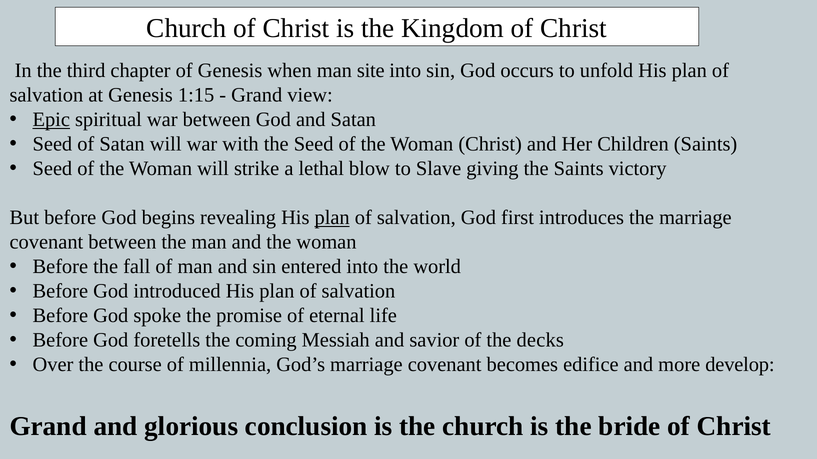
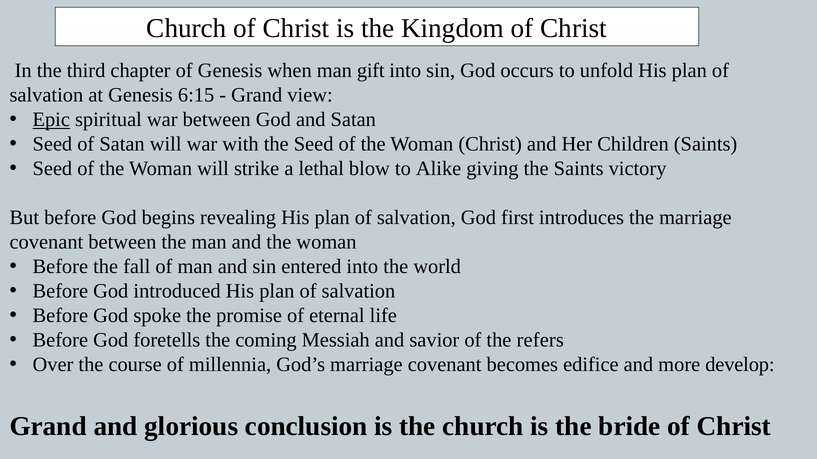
site: site -> gift
1:15: 1:15 -> 6:15
Slave: Slave -> Alike
plan at (332, 218) underline: present -> none
decks: decks -> refers
